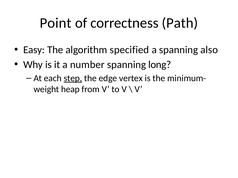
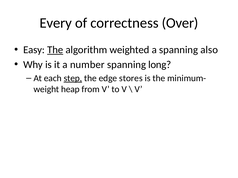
Point: Point -> Every
Path: Path -> Over
The at (55, 50) underline: none -> present
specified: specified -> weighted
vertex: vertex -> stores
